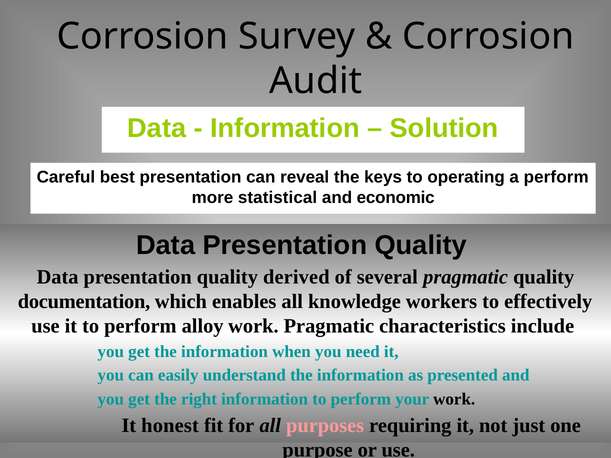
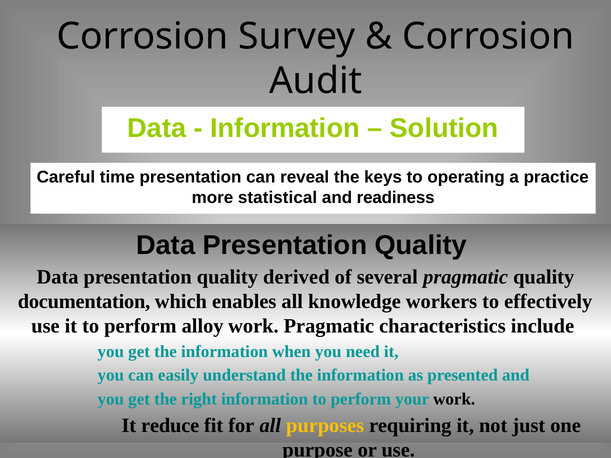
best: best -> time
a perform: perform -> practice
economic: economic -> readiness
honest: honest -> reduce
purposes colour: pink -> yellow
